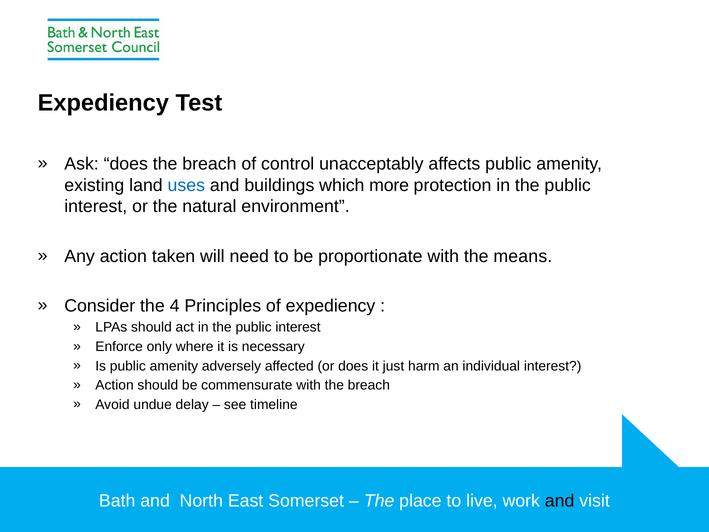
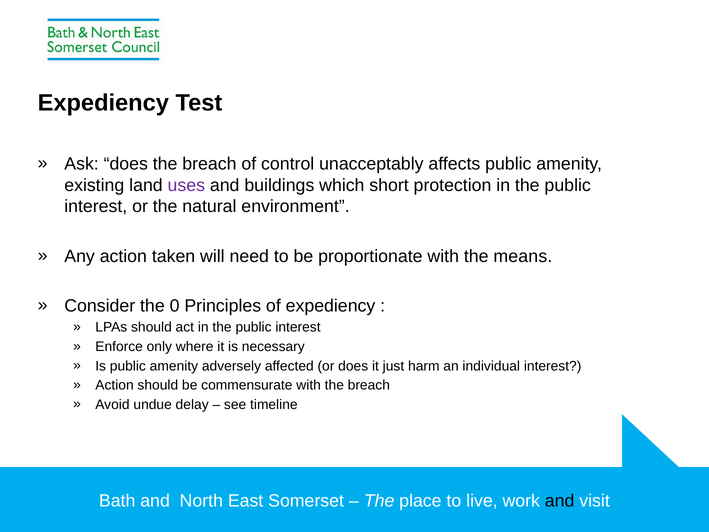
uses colour: blue -> purple
more: more -> short
4: 4 -> 0
